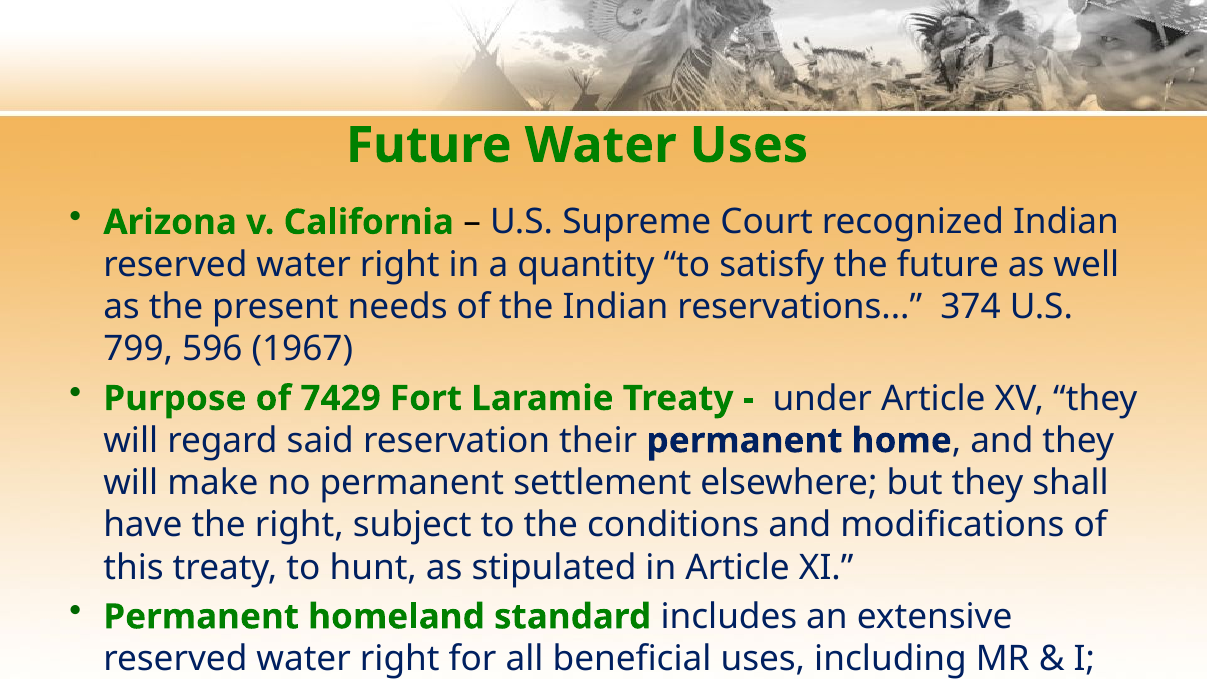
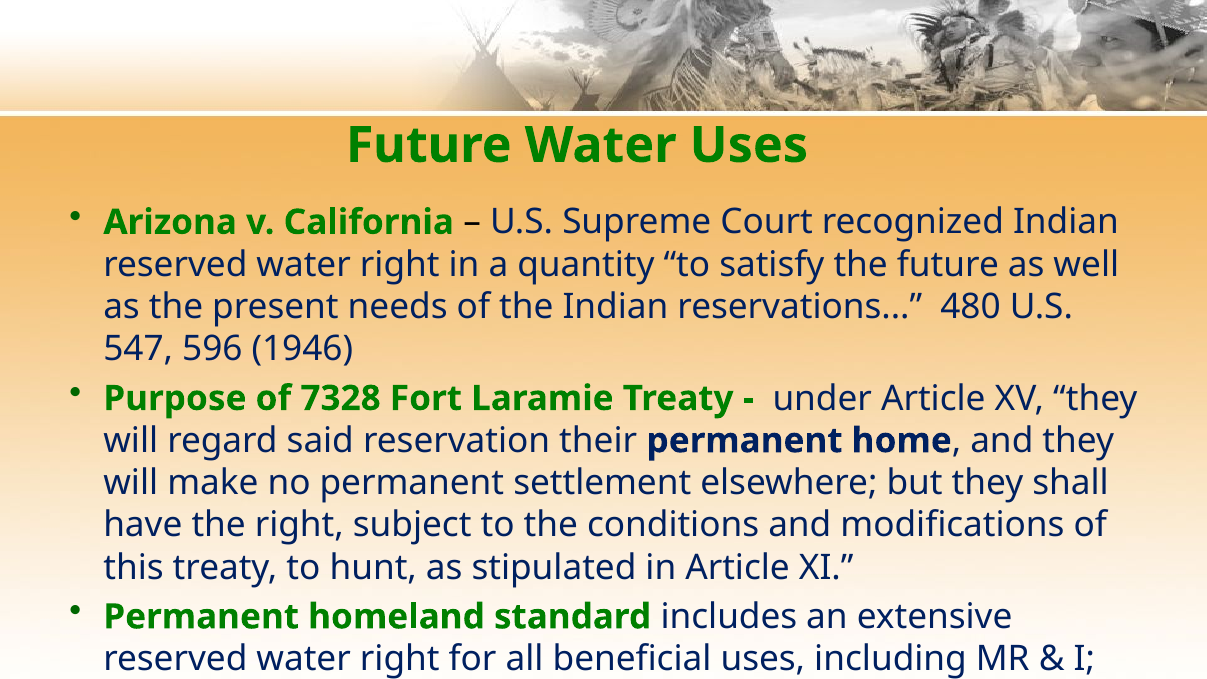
374: 374 -> 480
799: 799 -> 547
1967: 1967 -> 1946
7429: 7429 -> 7328
